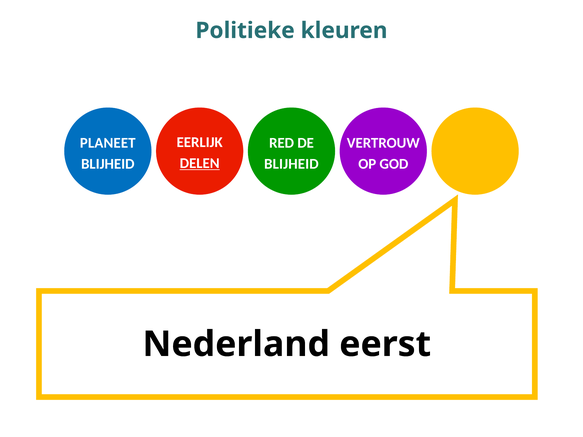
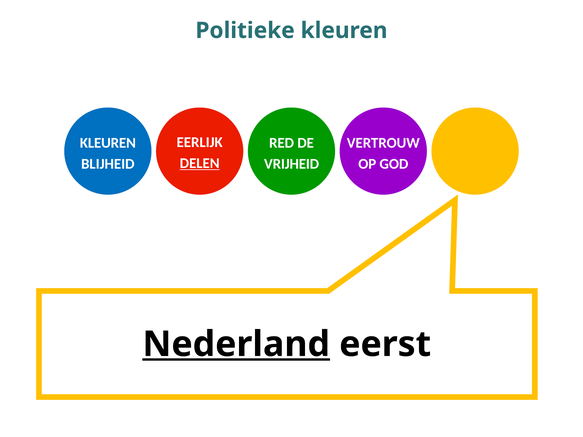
PLANEET at (108, 143): PLANEET -> KLEUREN
BLIJHEID at (291, 164): BLIJHEID -> VRIJHEID
Nederland underline: none -> present
